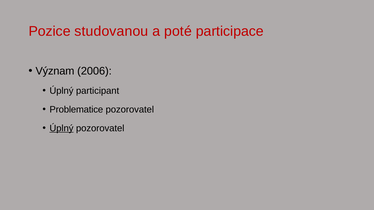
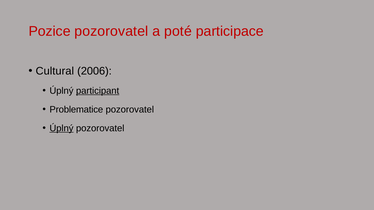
Pozice studovanou: studovanou -> pozorovatel
Význam: Význam -> Cultural
participant underline: none -> present
